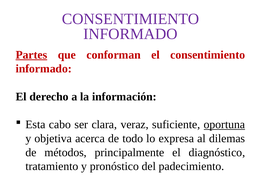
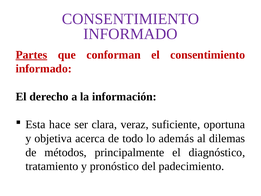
cabo: cabo -> hace
oportuna underline: present -> none
expresa: expresa -> además
